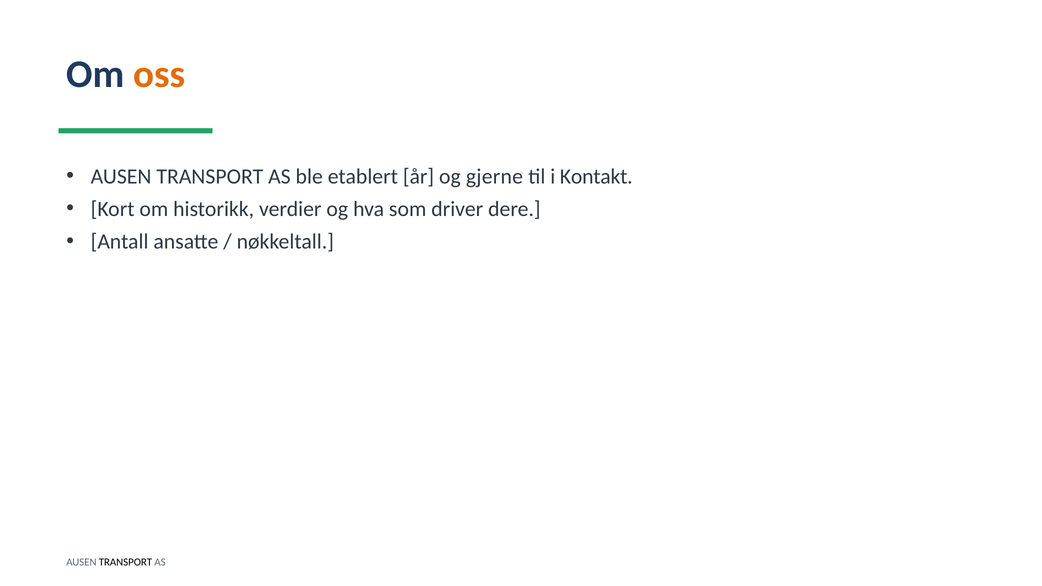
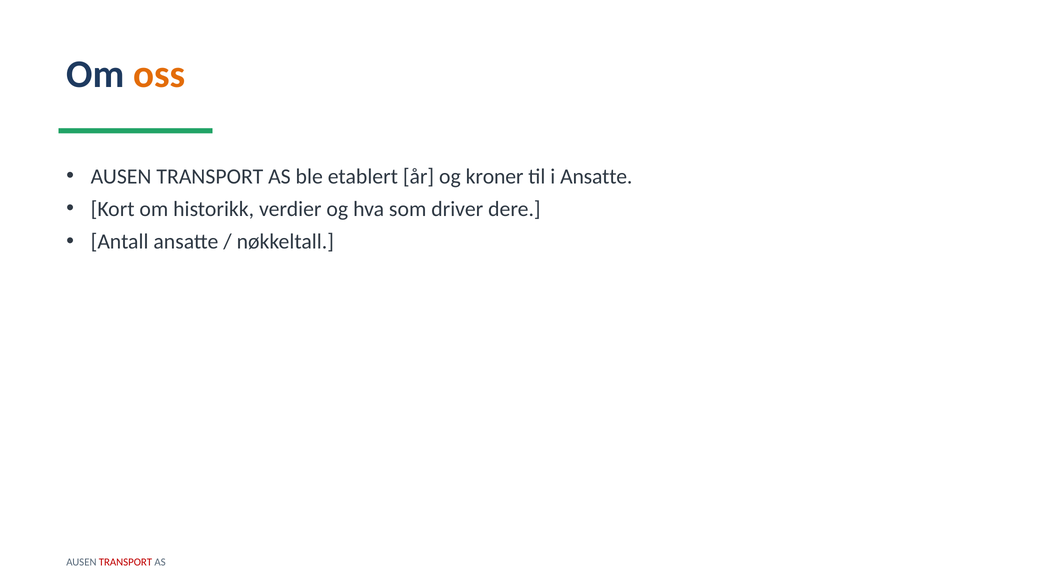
gjerne: gjerne -> kroner
i Kontakt: Kontakt -> Ansatte
TRANSPORT at (125, 562) colour: black -> red
